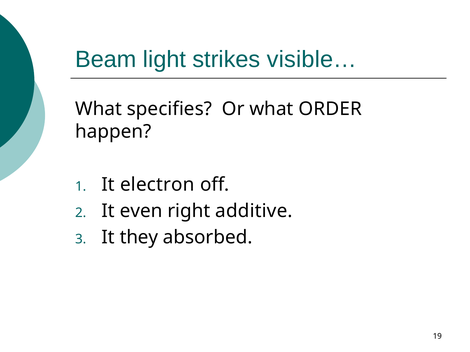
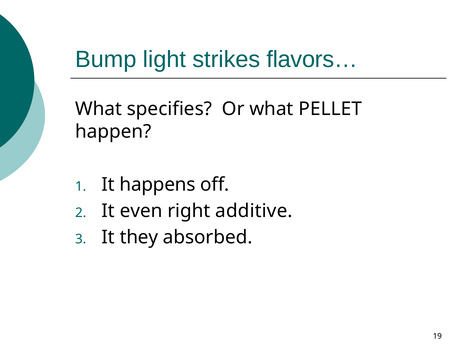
Beam: Beam -> Bump
visible…: visible… -> flavors…
ORDER: ORDER -> PELLET
electron: electron -> happens
